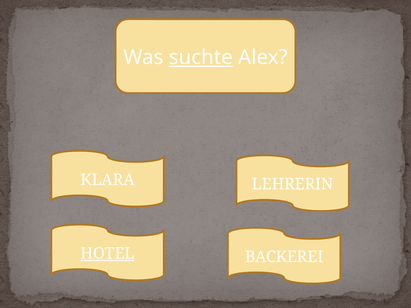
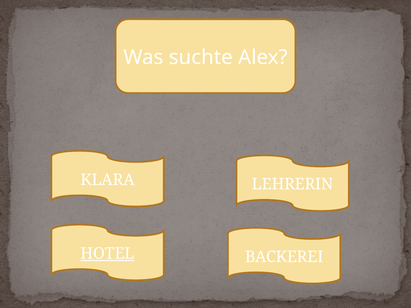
suchte underline: present -> none
